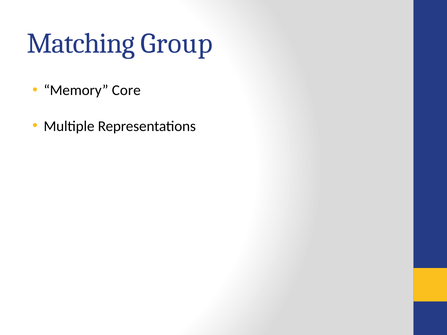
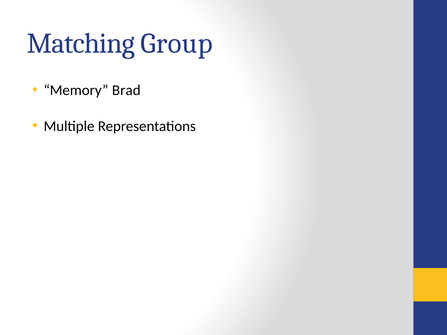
Core: Core -> Brad
